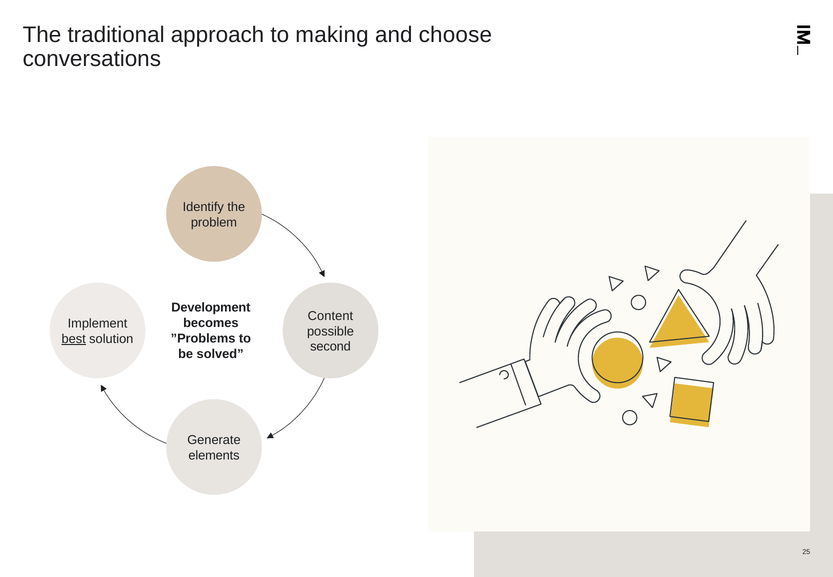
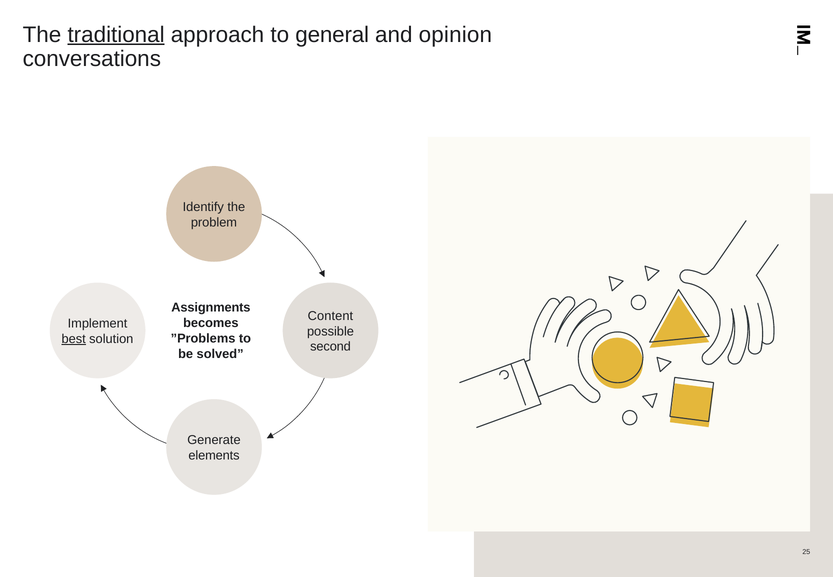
traditional underline: none -> present
making: making -> general
choose: choose -> opinion
Development: Development -> Assignments
